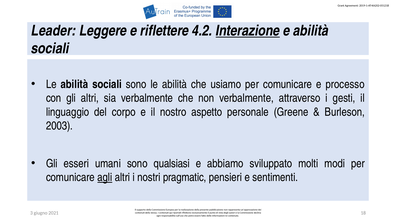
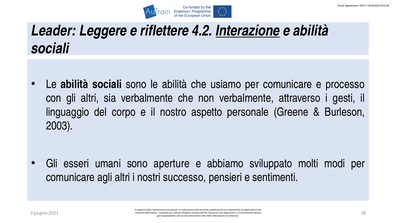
qualsiasi: qualsiasi -> aperture
agli underline: present -> none
pragmatic: pragmatic -> successo
